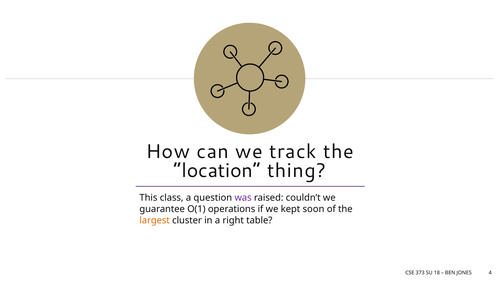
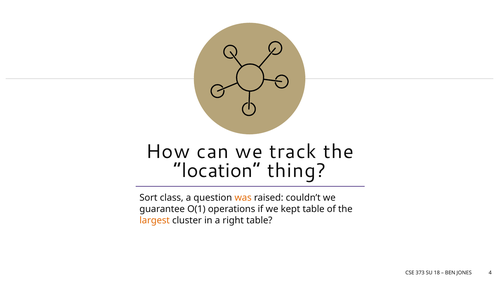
This: This -> Sort
was colour: purple -> orange
kept soon: soon -> table
